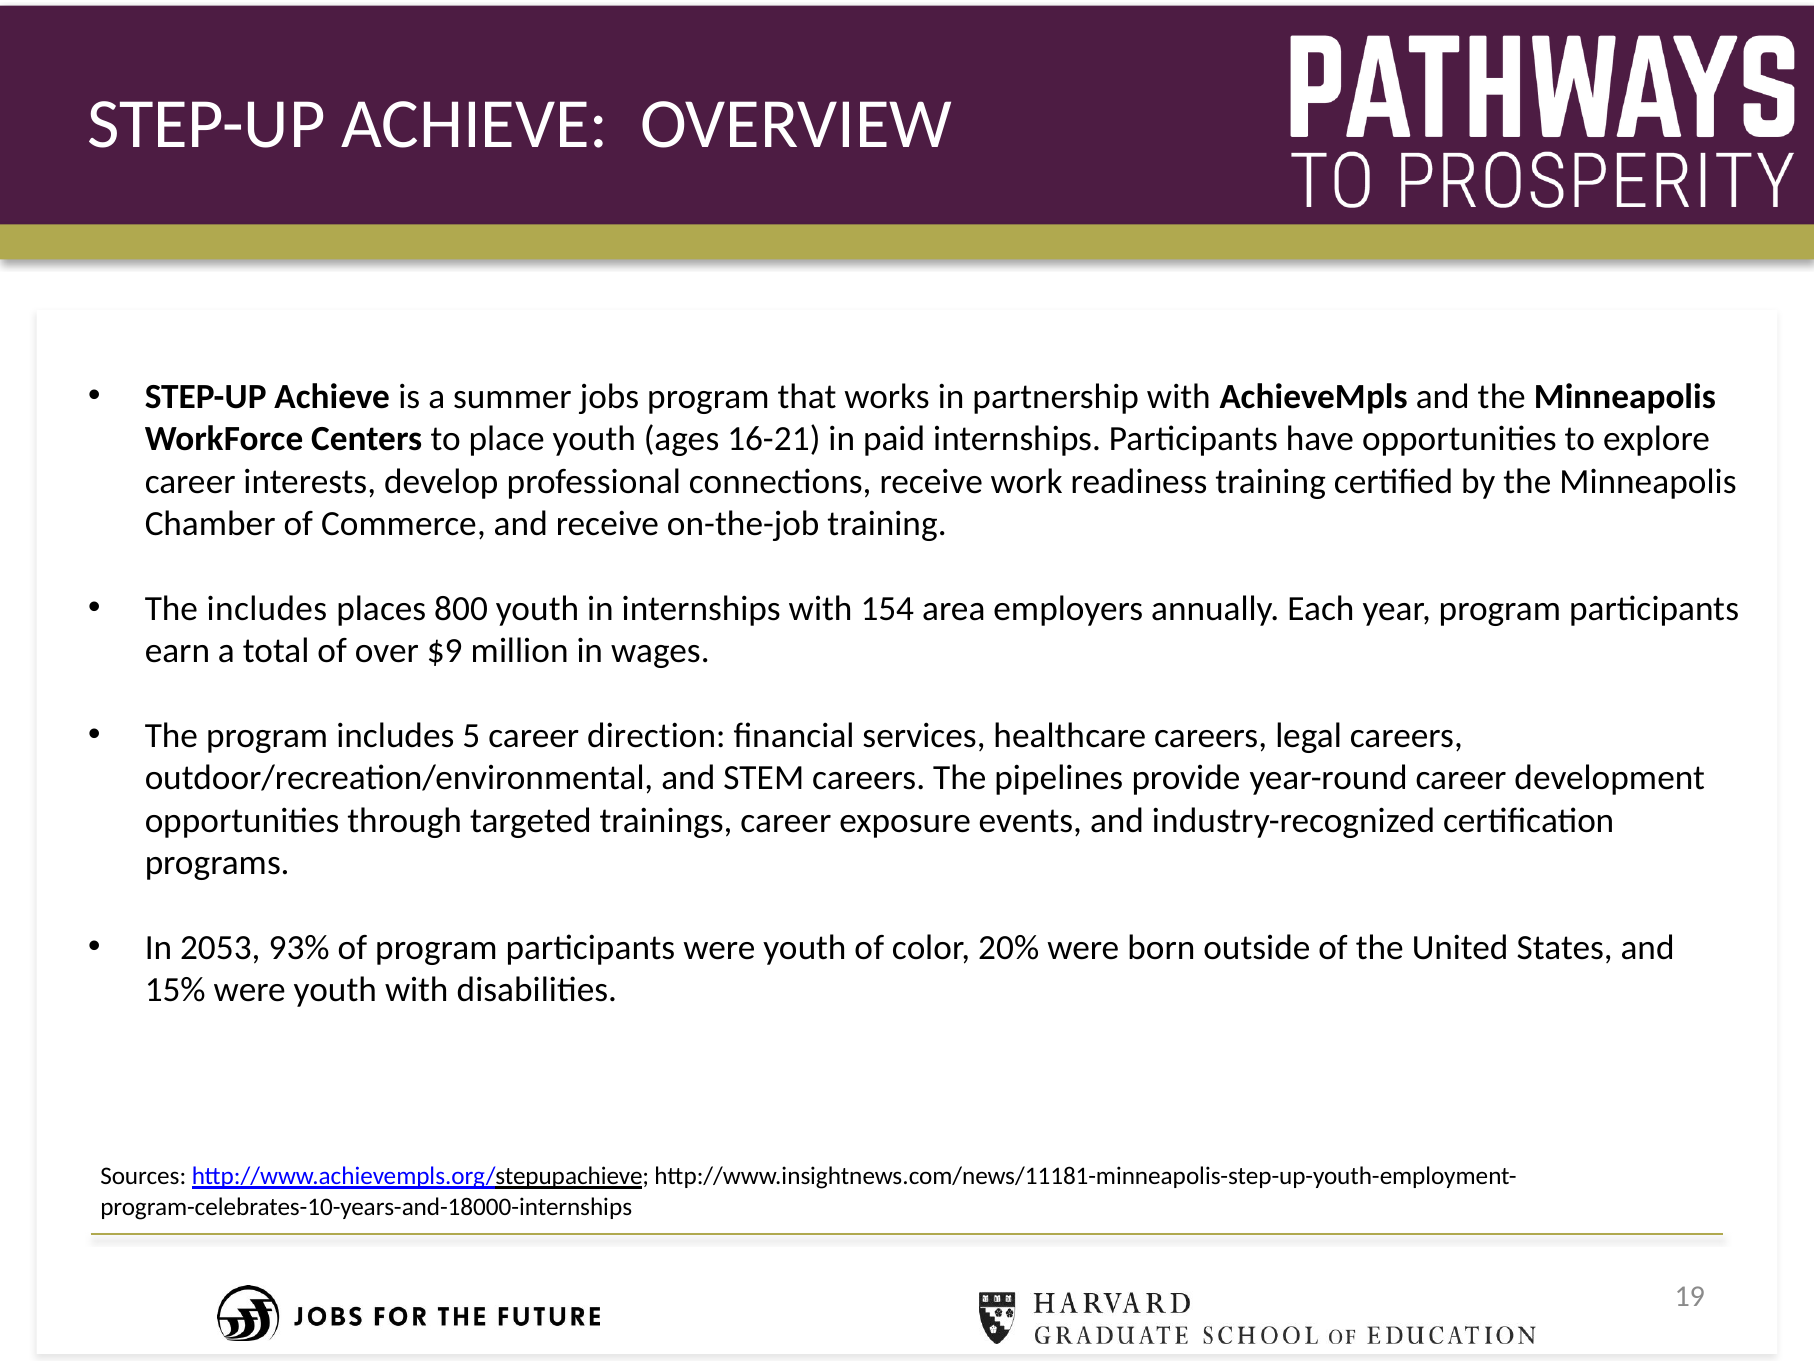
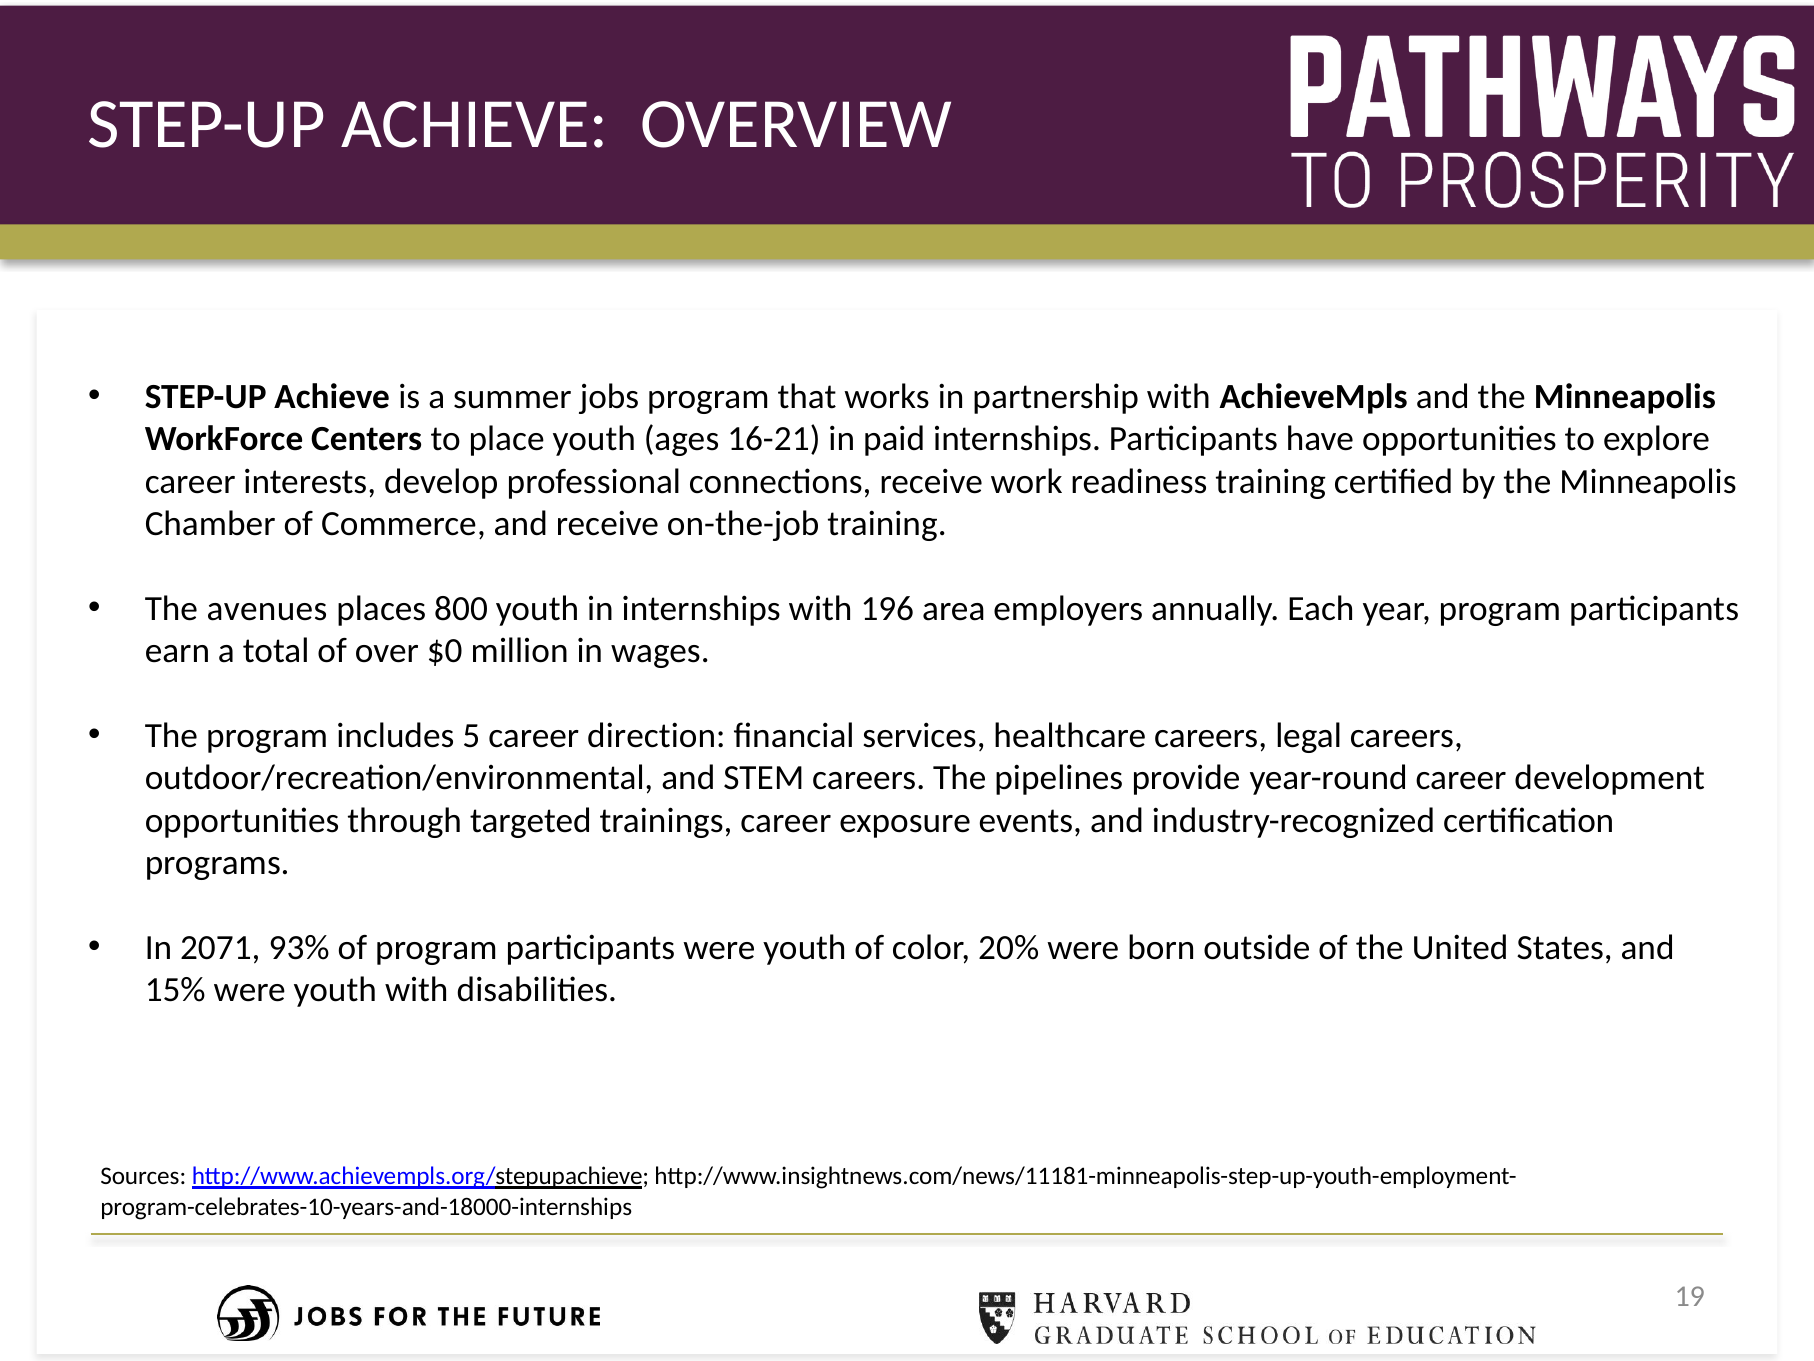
The includes: includes -> avenues
154: 154 -> 196
$9: $9 -> $0
2053: 2053 -> 2071
